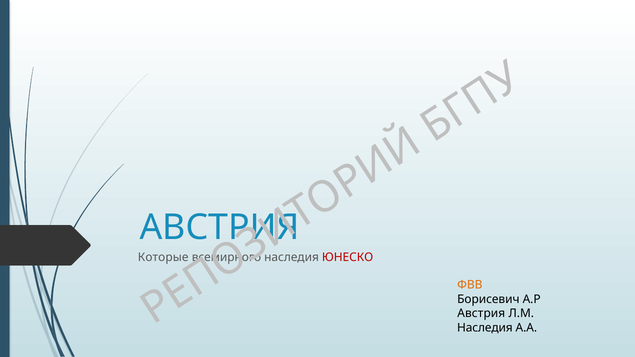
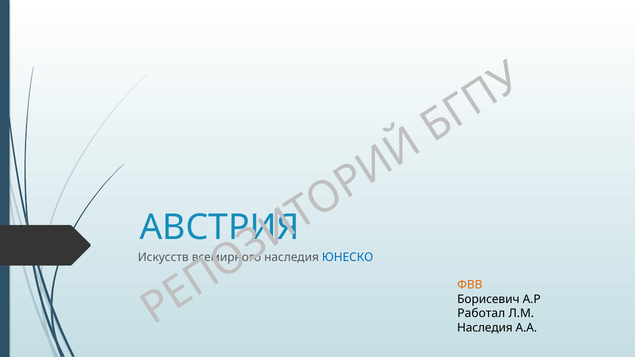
Которые: Которые -> Искусств
ЮНЕСКО colour: red -> blue
Австрия at (481, 314): Австрия -> Работал
